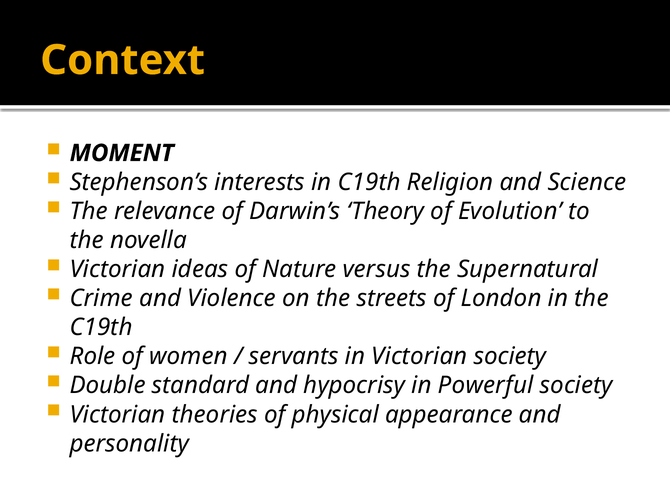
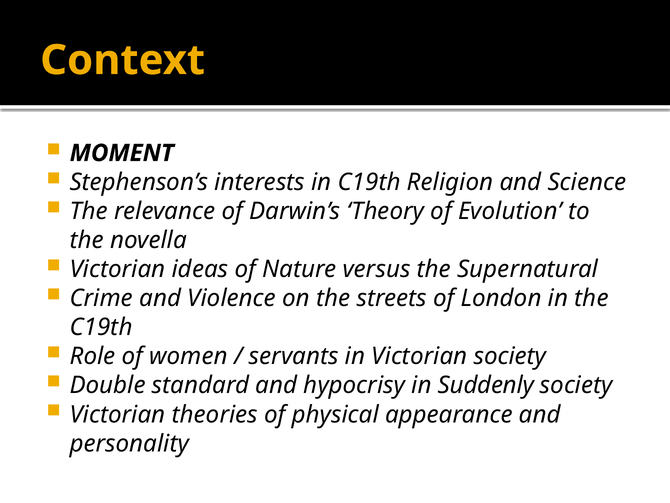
Powerful: Powerful -> Suddenly
